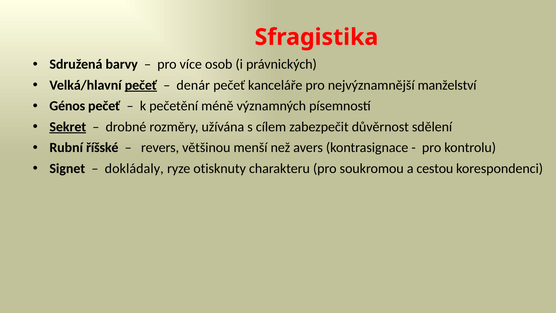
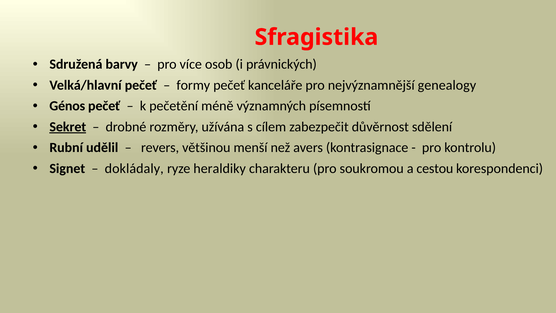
pečeť at (141, 85) underline: present -> none
denár: denár -> formy
manželství: manželství -> genealogy
říšské: říšské -> udělil
otisknuty: otisknuty -> heraldiky
